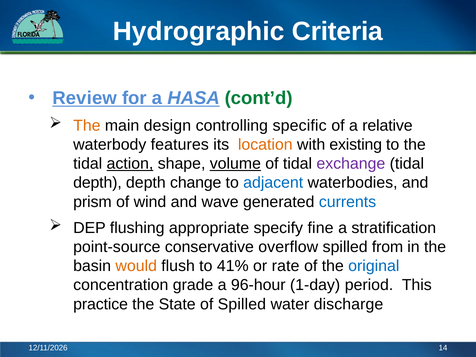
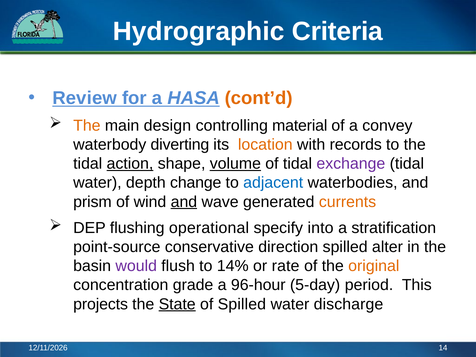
cont’d colour: green -> orange
specific: specific -> material
relative: relative -> convey
features: features -> diverting
existing: existing -> records
depth at (97, 183): depth -> water
and at (184, 202) underline: none -> present
currents colour: blue -> orange
appropriate: appropriate -> operational
fine: fine -> into
overflow: overflow -> direction
from: from -> alter
would colour: orange -> purple
41%: 41% -> 14%
original colour: blue -> orange
1-day: 1-day -> 5-day
practice: practice -> projects
State underline: none -> present
